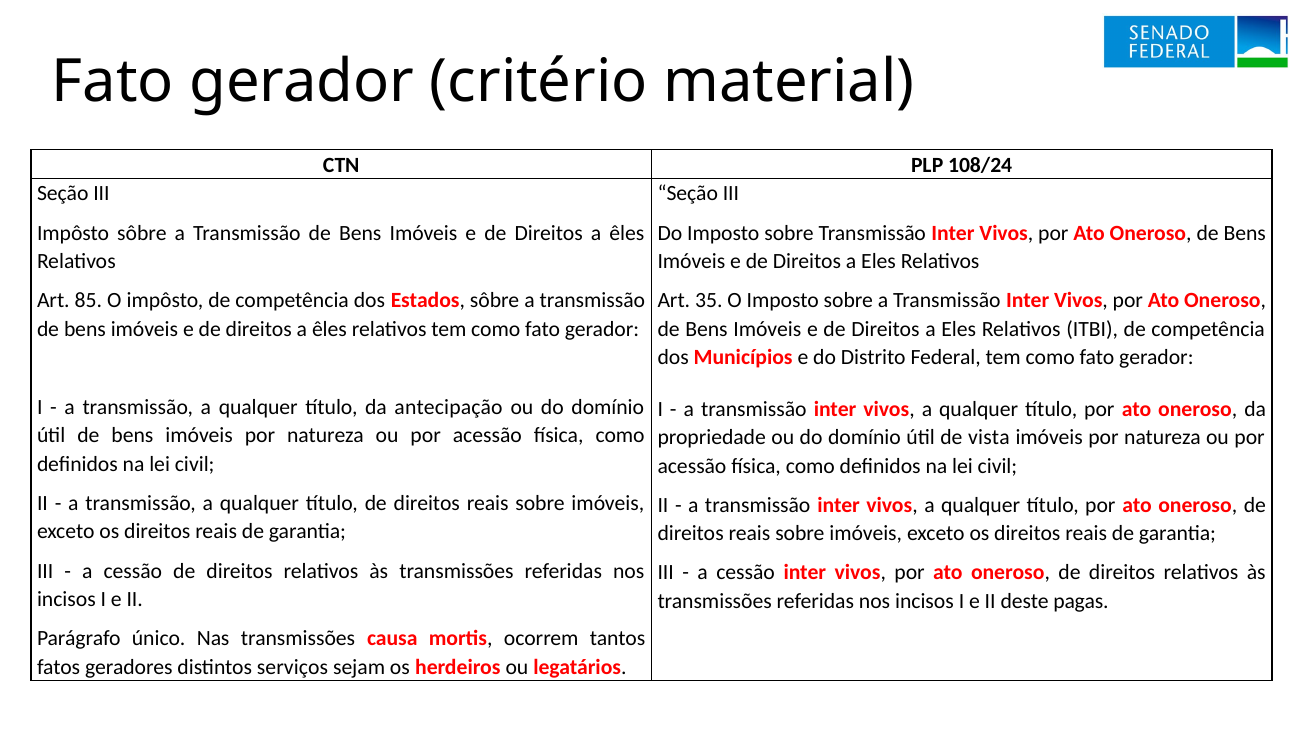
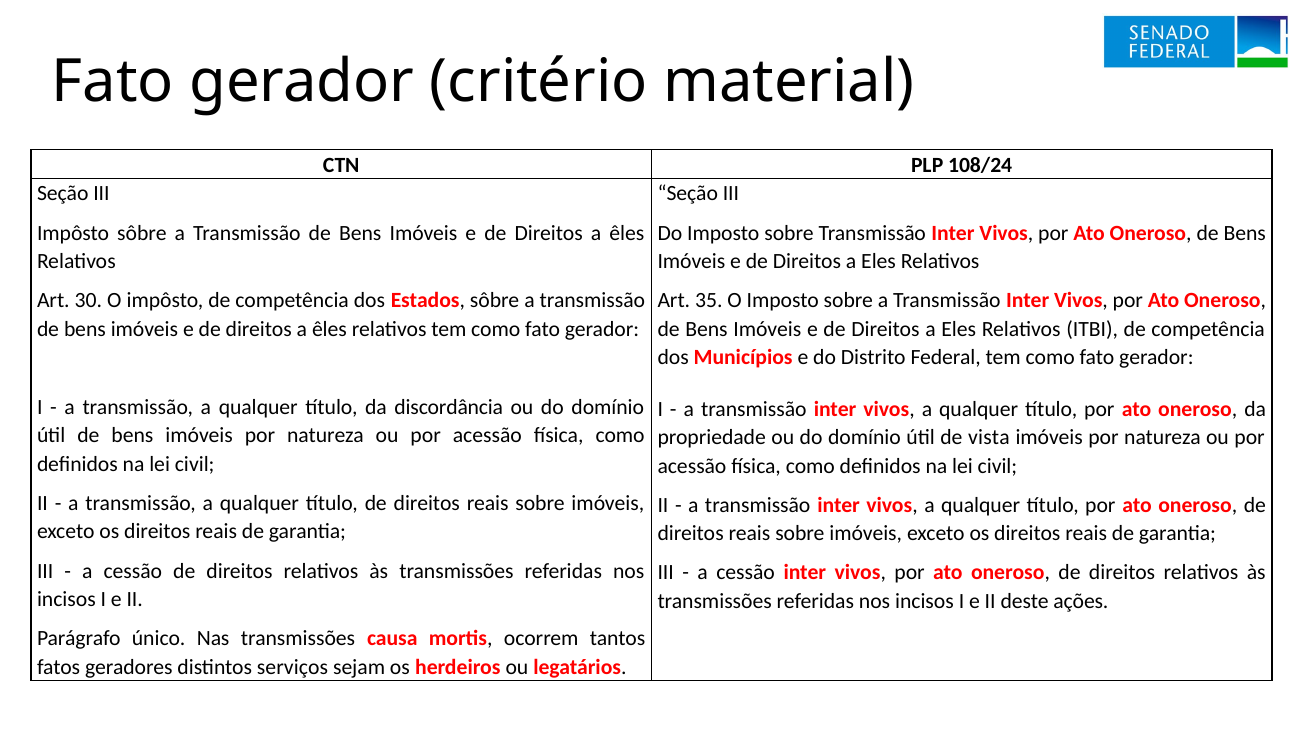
85: 85 -> 30
antecipação: antecipação -> discordância
pagas: pagas -> ações
